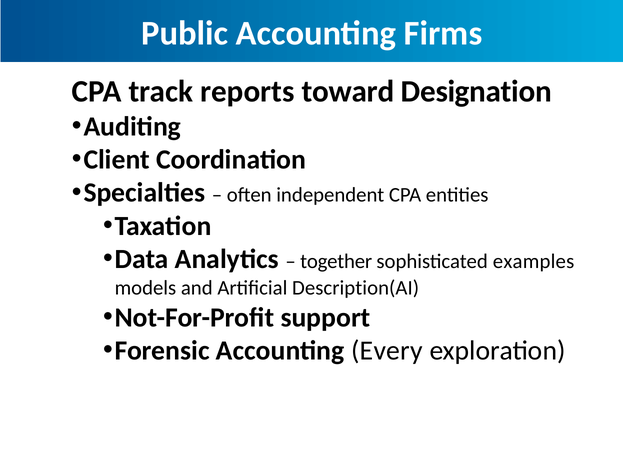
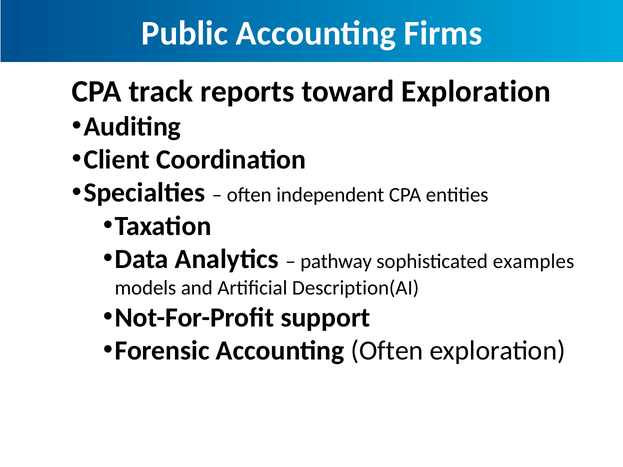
toward Designation: Designation -> Exploration
together: together -> pathway
Accounting Every: Every -> Often
